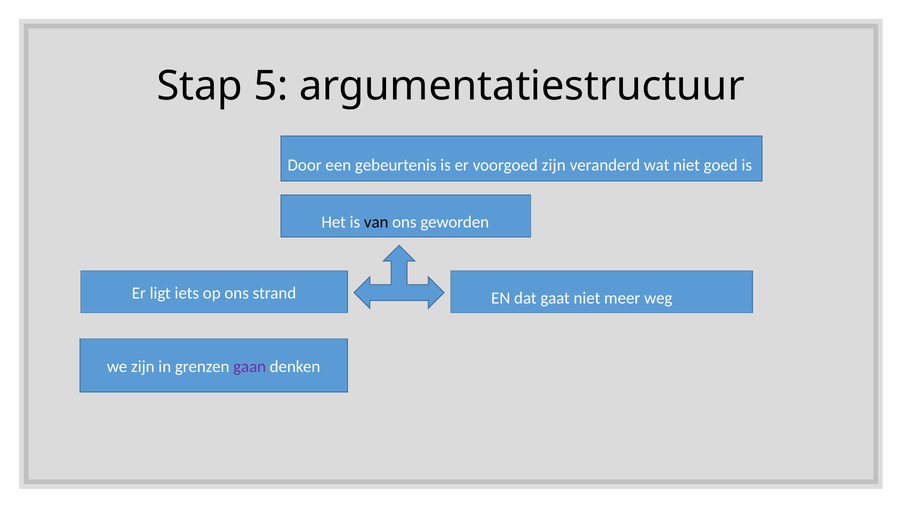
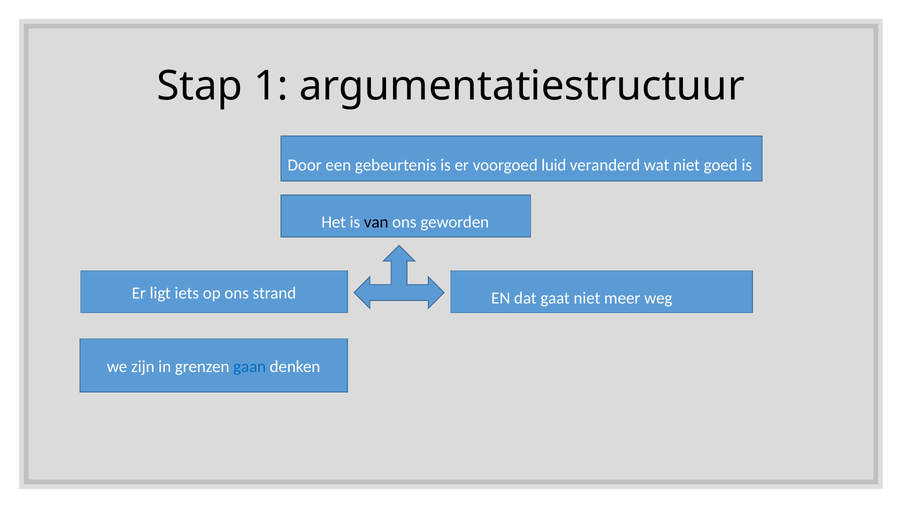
5: 5 -> 1
voorgoed zijn: zijn -> luid
gaan colour: purple -> blue
